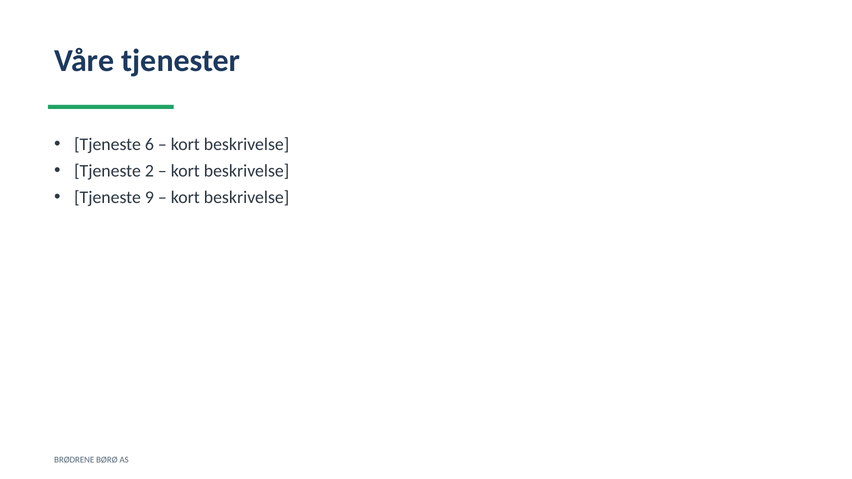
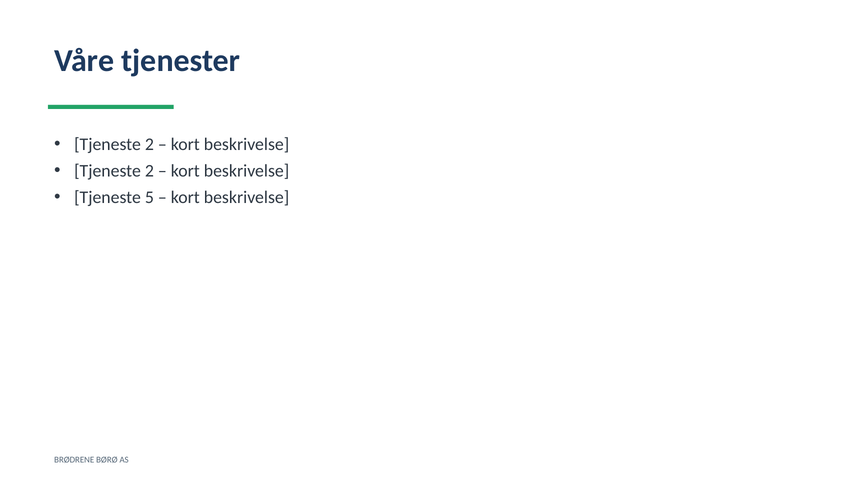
6 at (149, 144): 6 -> 2
9: 9 -> 5
